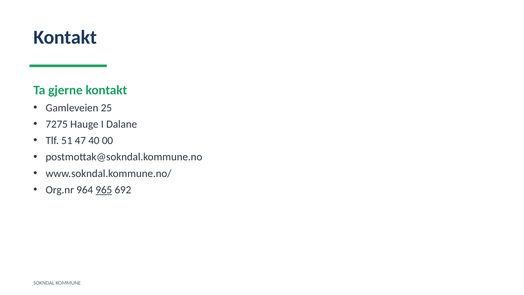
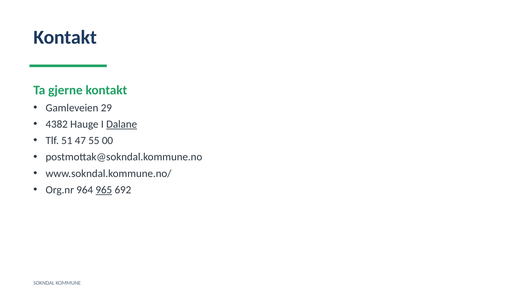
25: 25 -> 29
7275: 7275 -> 4382
Dalane underline: none -> present
40: 40 -> 55
